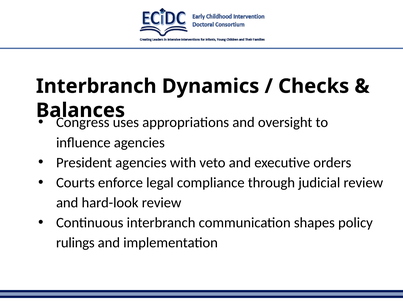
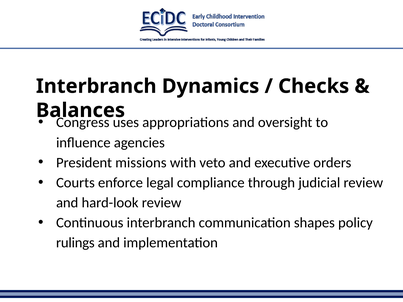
President agencies: agencies -> missions
